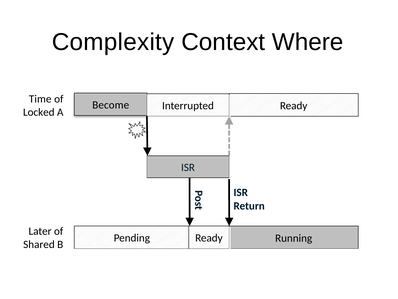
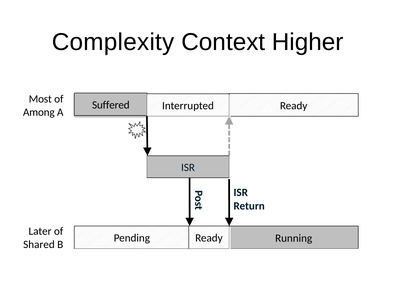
Where: Where -> Higher
Time: Time -> Most
Become: Become -> Suffered
Locked: Locked -> Among
